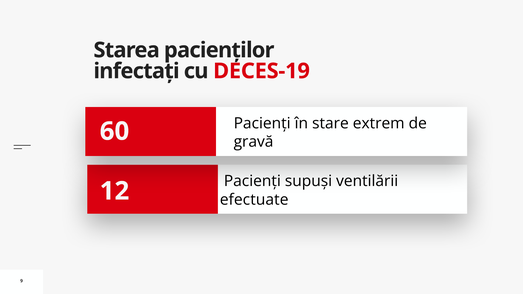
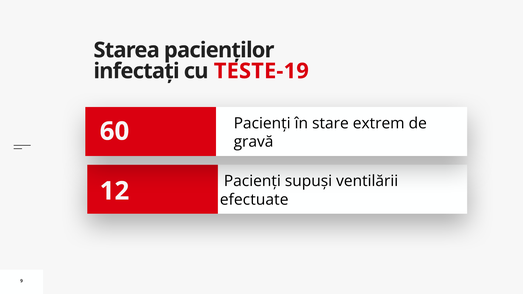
DECES-19: DECES-19 -> TESTE-19
